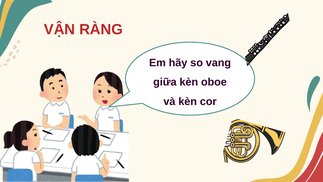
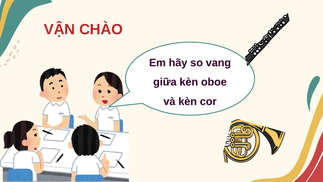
RÀNG: RÀNG -> CHÀO
